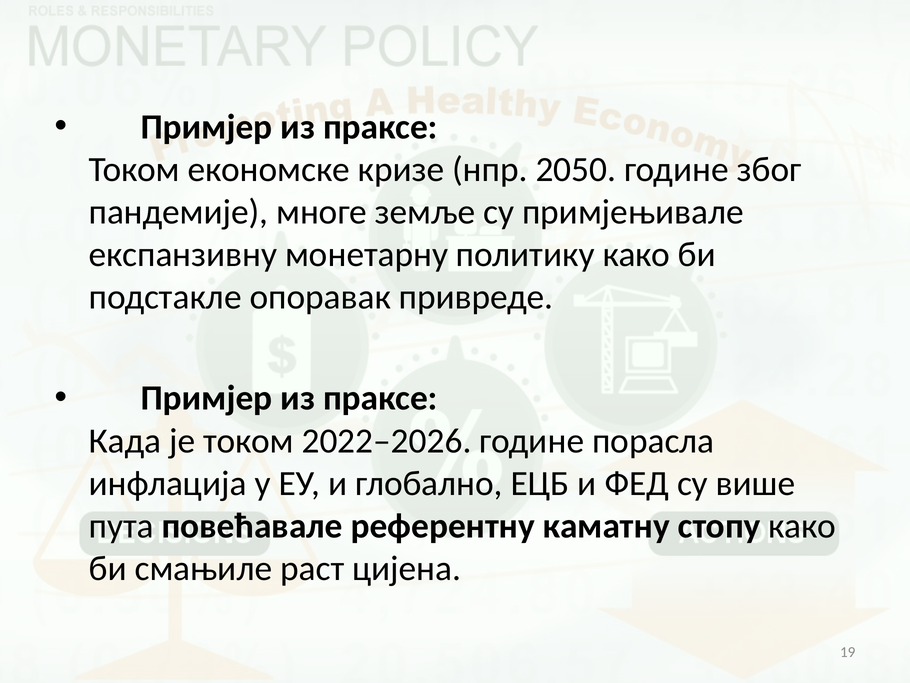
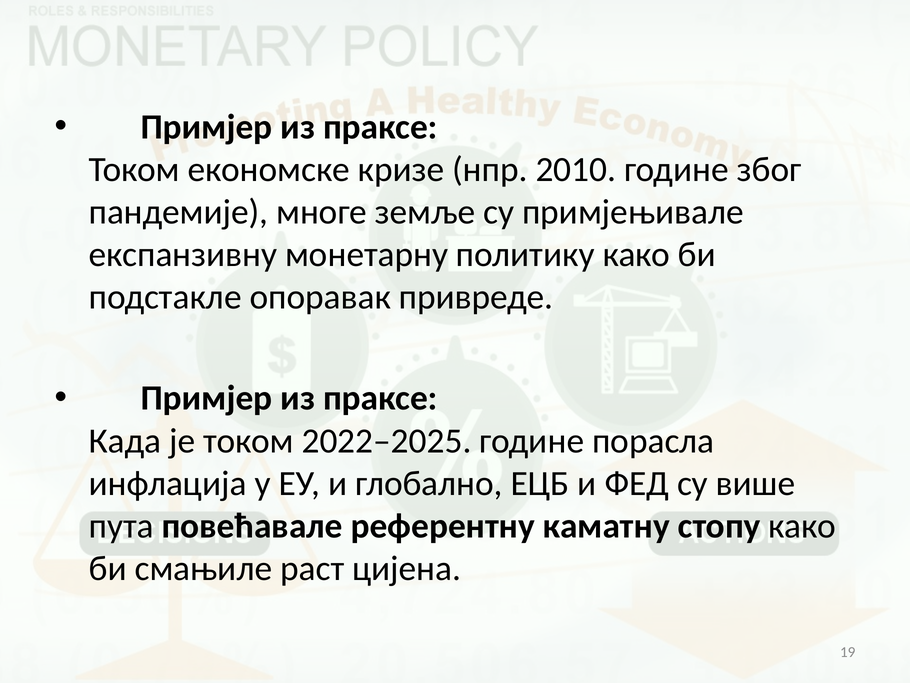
2050: 2050 -> 2010
2022–2026: 2022–2026 -> 2022–2025
